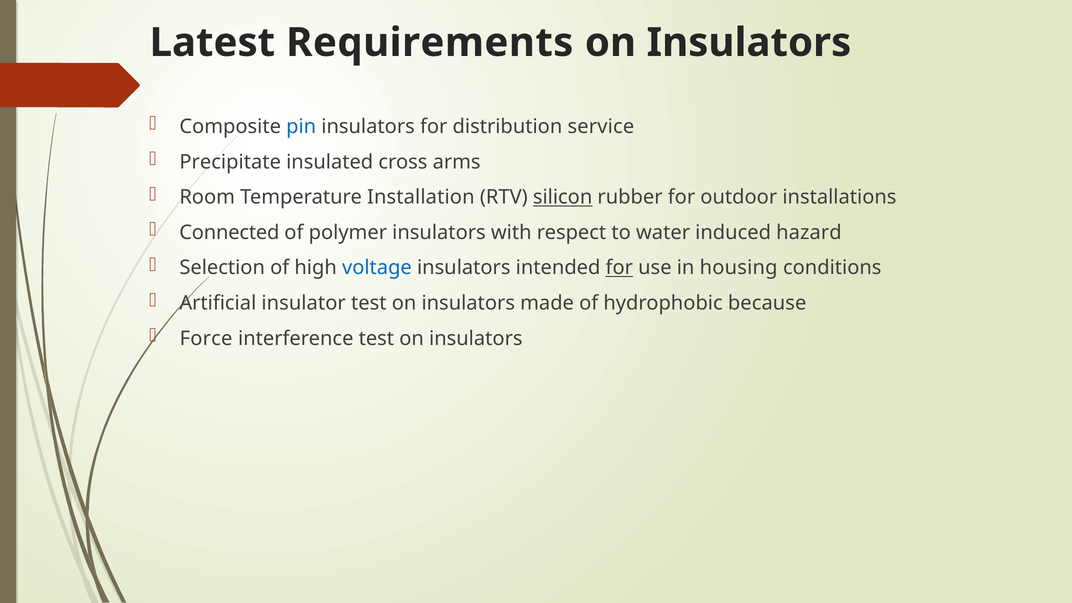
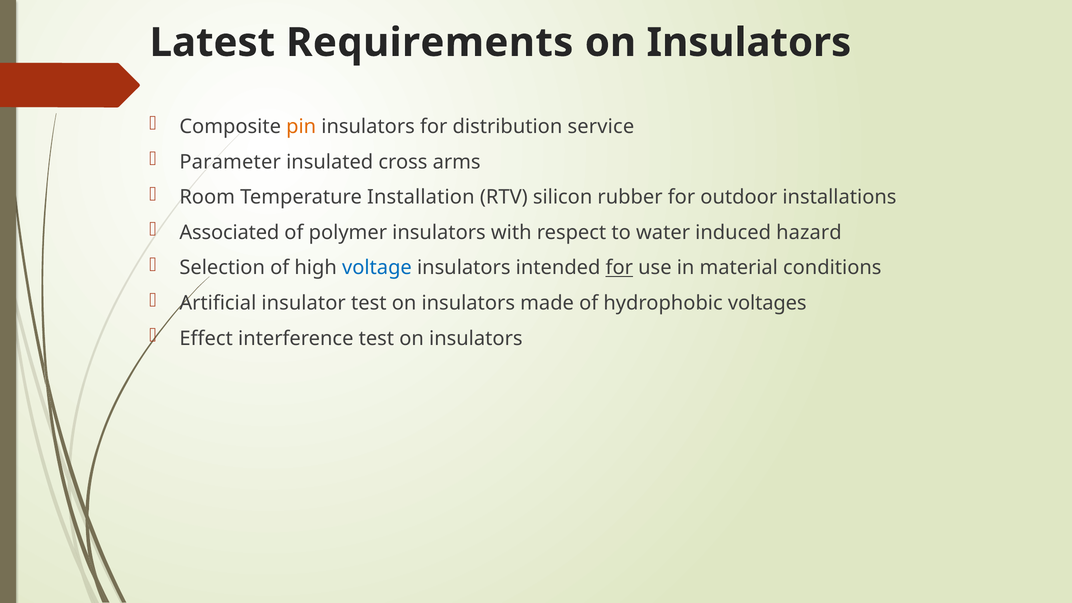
pin colour: blue -> orange
Precipitate: Precipitate -> Parameter
silicon underline: present -> none
Connected: Connected -> Associated
housing: housing -> material
because: because -> voltages
Force: Force -> Effect
